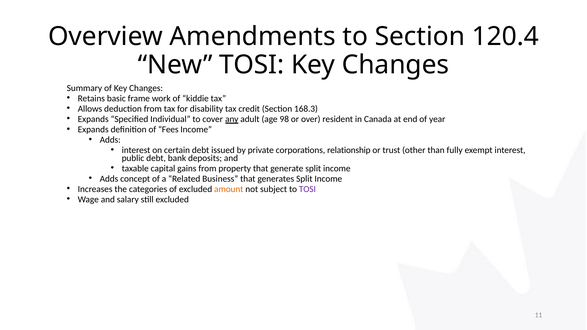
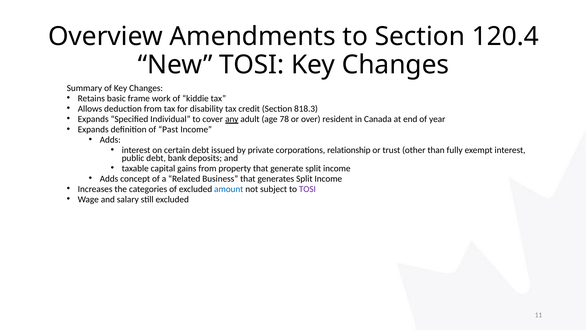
168.3: 168.3 -> 818.3
98: 98 -> 78
Fees: Fees -> Past
amount colour: orange -> blue
